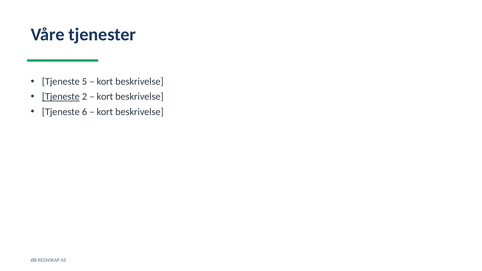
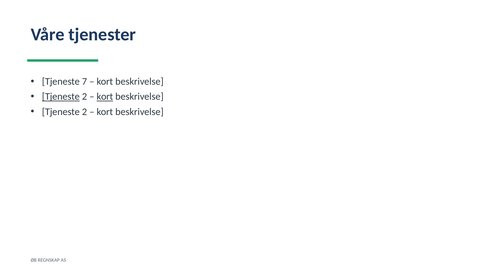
5: 5 -> 7
kort at (105, 97) underline: none -> present
6 at (85, 112): 6 -> 2
